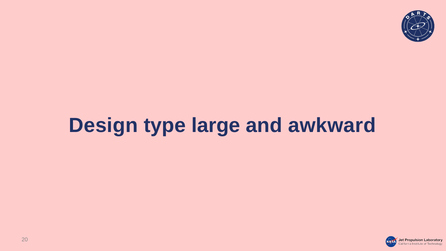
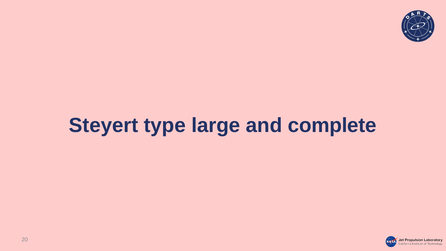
Design: Design -> Steyert
awkward: awkward -> complete
